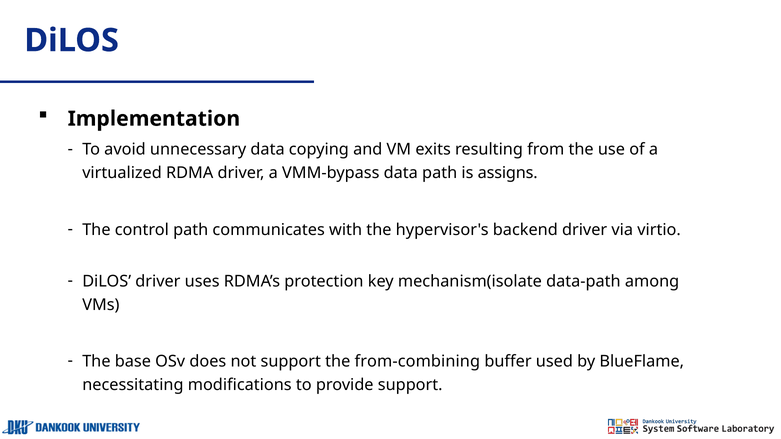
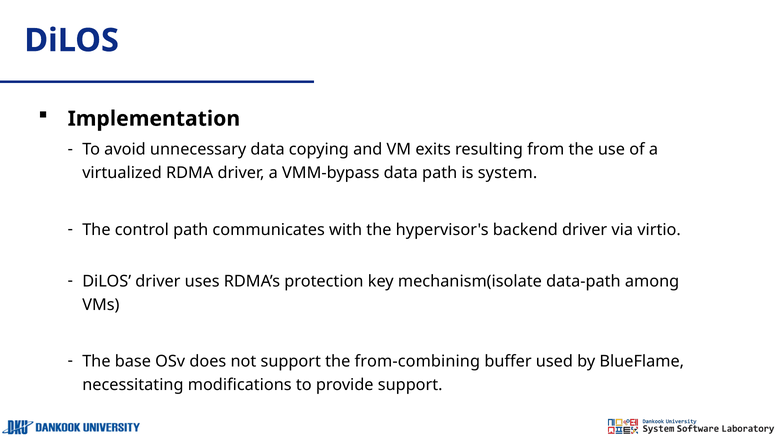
assigns: assigns -> system
